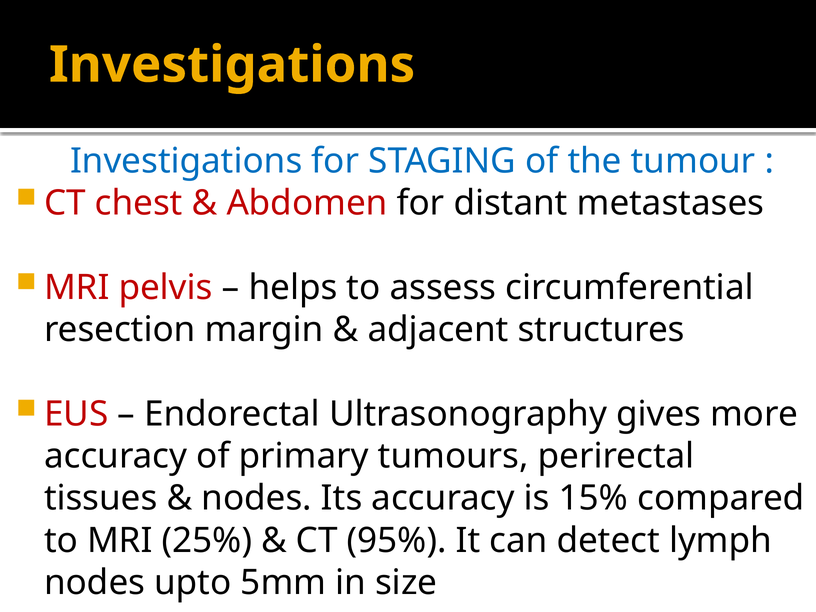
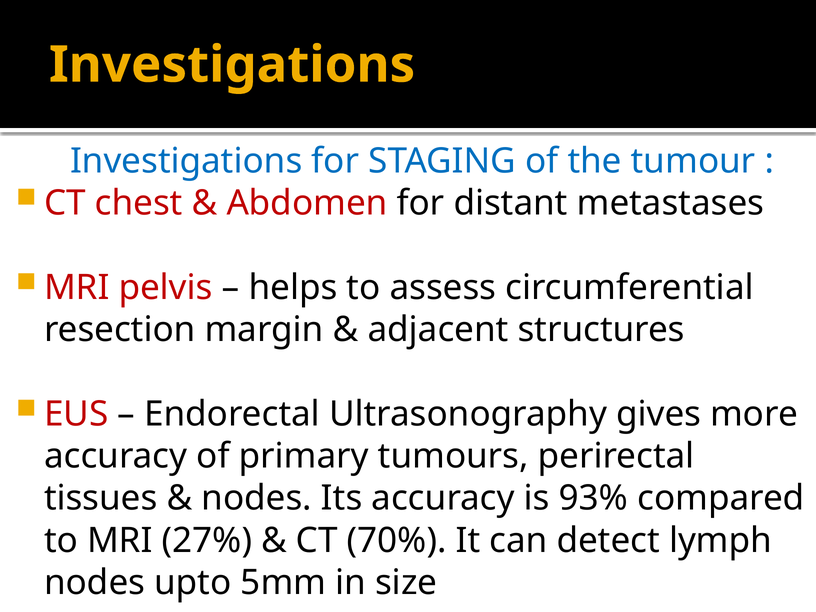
15%: 15% -> 93%
25%: 25% -> 27%
95%: 95% -> 70%
